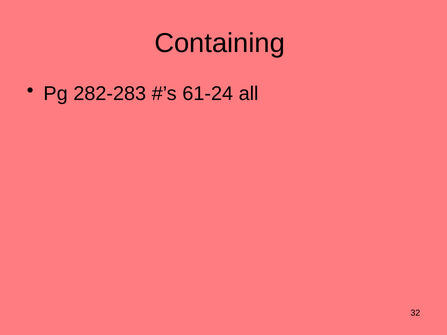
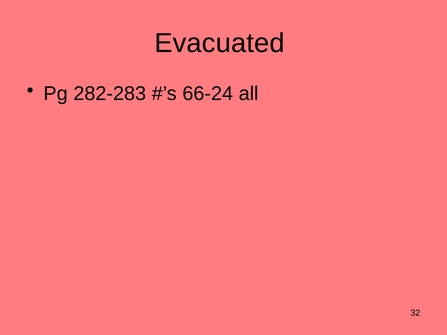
Containing: Containing -> Evacuated
61-24: 61-24 -> 66-24
